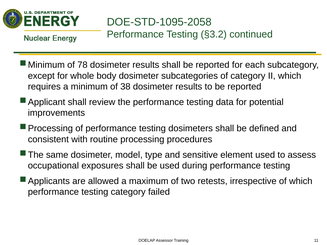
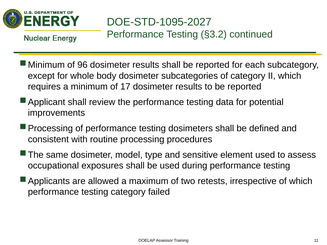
DOE-STD-1095-2058: DOE-STD-1095-2058 -> DOE-STD-1095-2027
78: 78 -> 96
38: 38 -> 17
